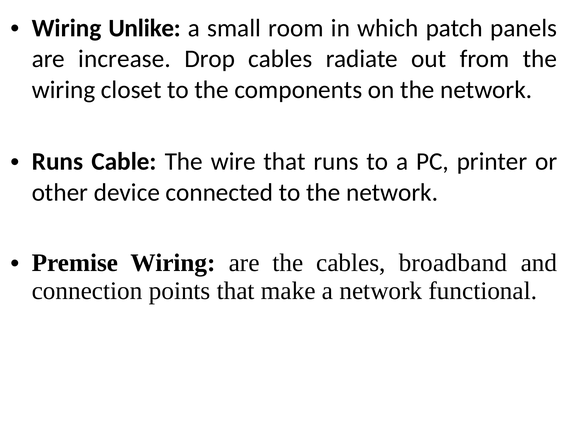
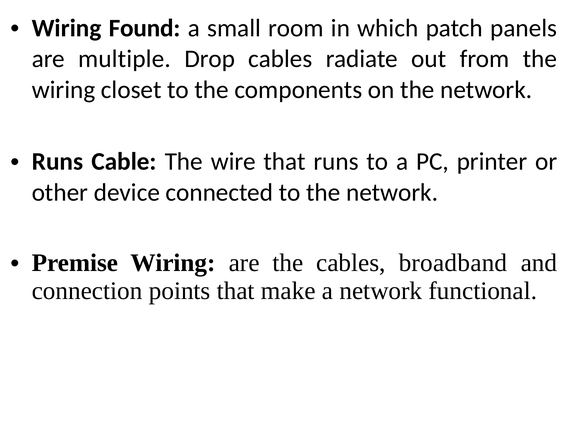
Unlike: Unlike -> Found
increase: increase -> multiple
